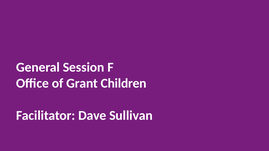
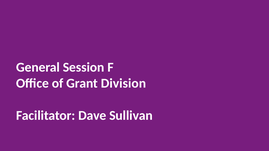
Children: Children -> Division
